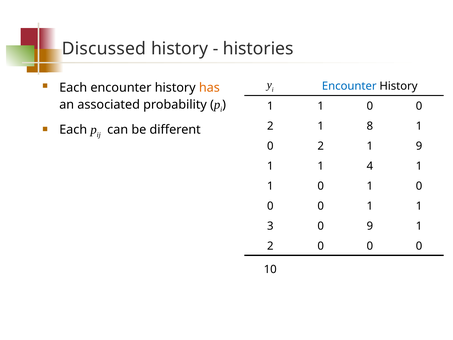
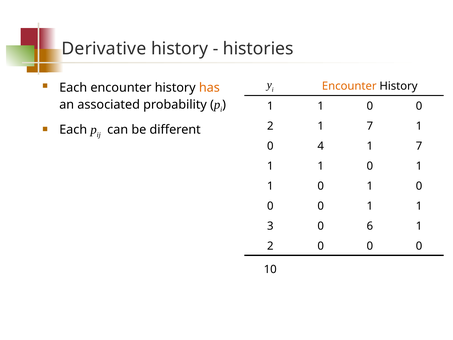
Discussed: Discussed -> Derivative
Encounter at (349, 86) colour: blue -> orange
2 1 8: 8 -> 7
2 at (321, 146): 2 -> 4
9 at (419, 146): 9 -> 7
4 at (370, 166): 4 -> 0
0 9: 9 -> 6
